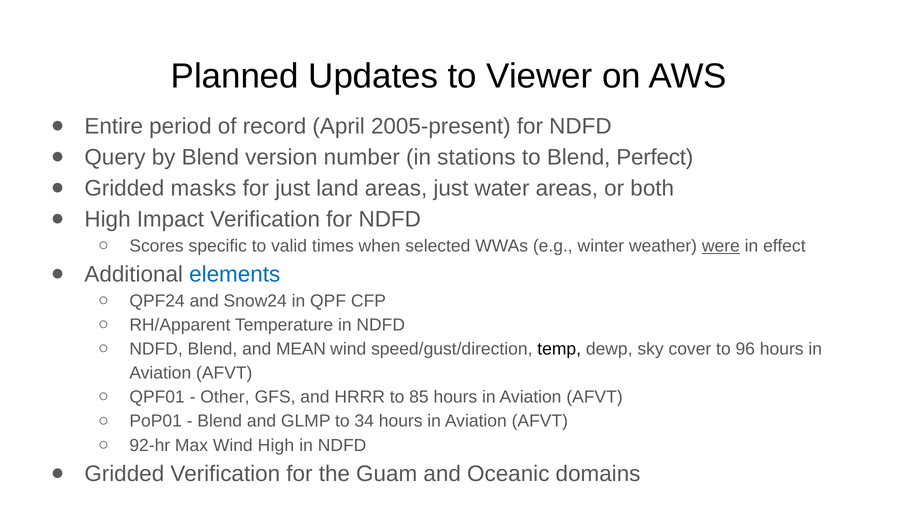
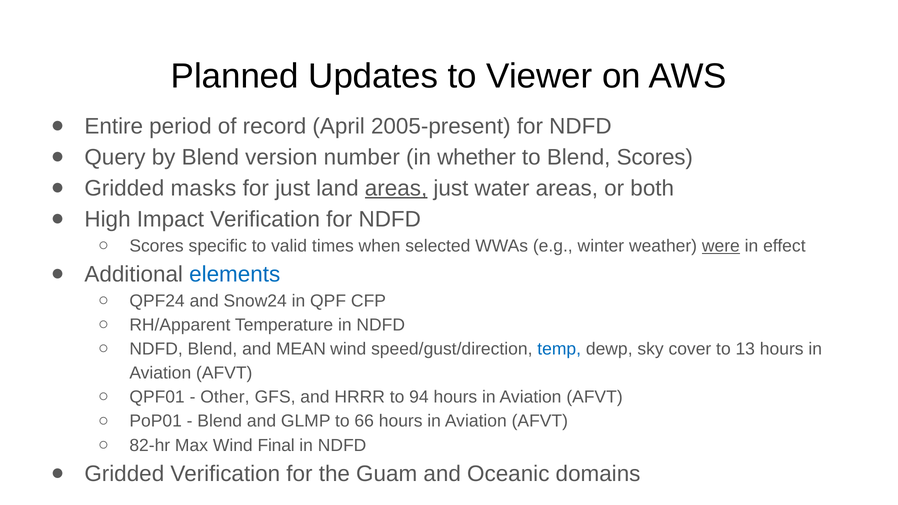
stations: stations -> whether
Blend Perfect: Perfect -> Scores
areas at (396, 188) underline: none -> present
temp colour: black -> blue
96: 96 -> 13
85: 85 -> 94
34: 34 -> 66
92-hr: 92-hr -> 82-hr
Wind High: High -> Final
